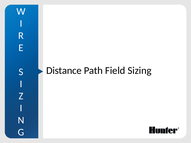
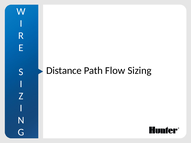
Field: Field -> Flow
